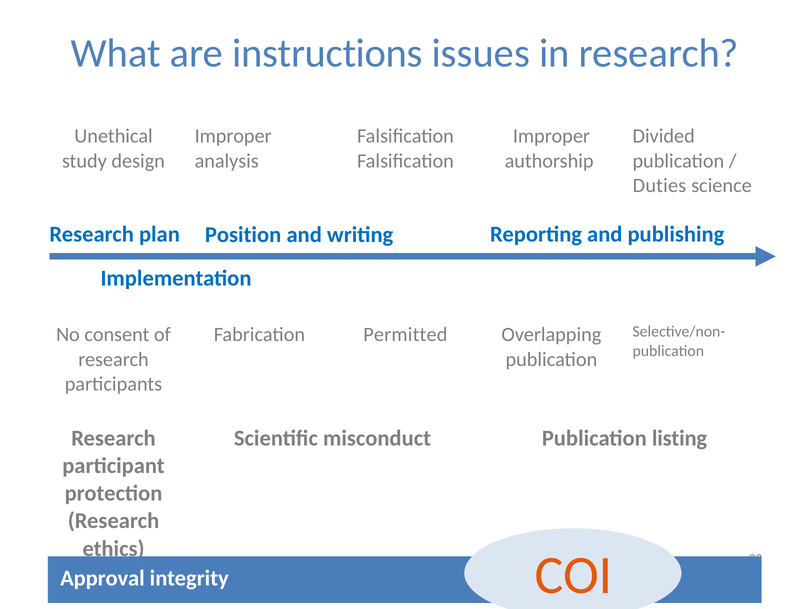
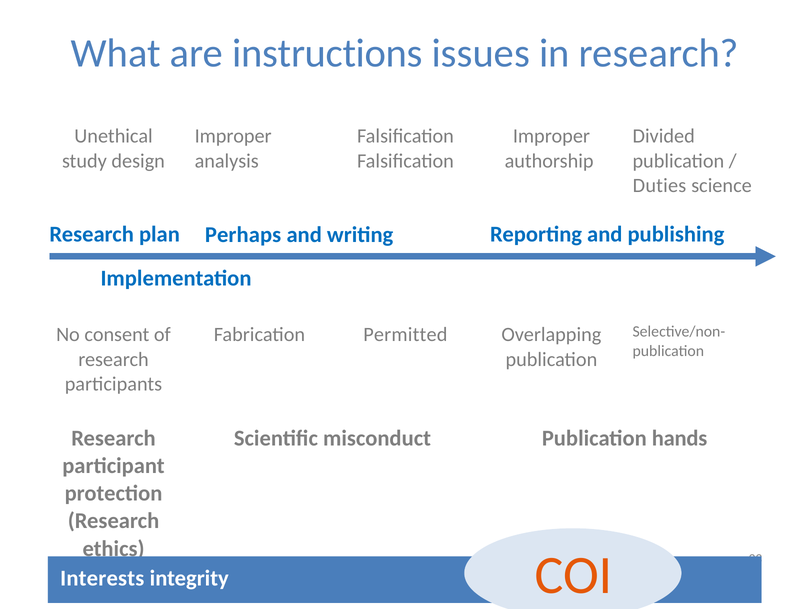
Position: Position -> Perhaps
listing: listing -> hands
Approval: Approval -> Interests
